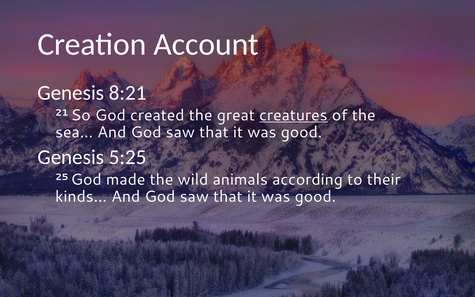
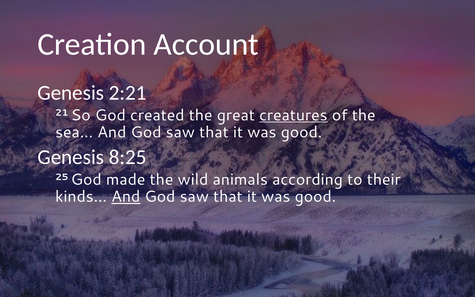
8:21: 8:21 -> 2:21
5:25: 5:25 -> 8:25
And at (126, 197) underline: none -> present
